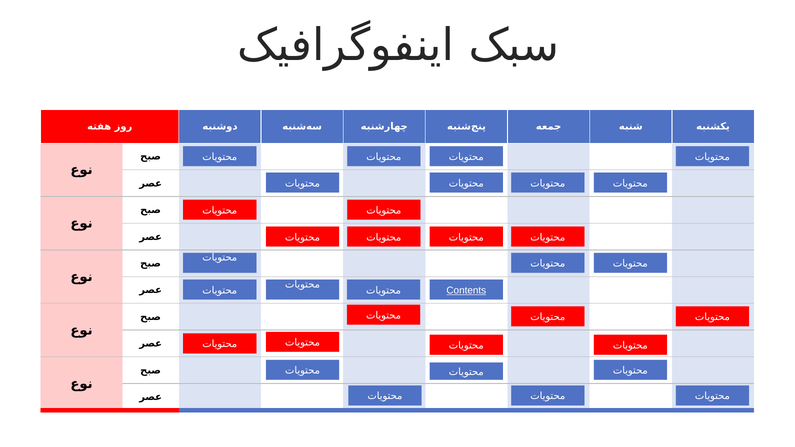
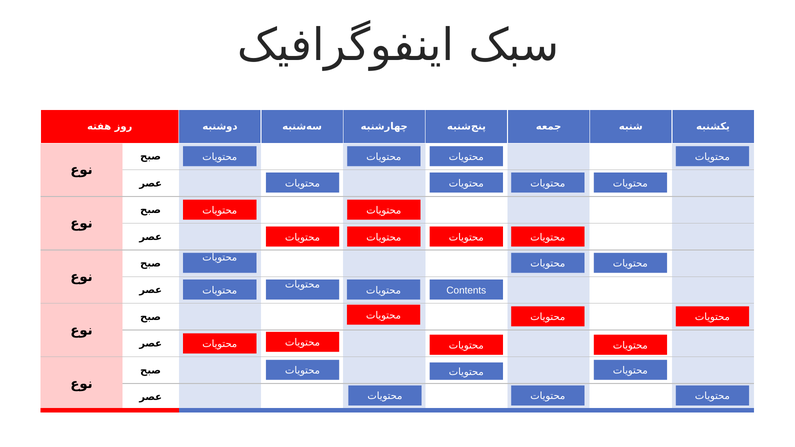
Contents underline: present -> none
